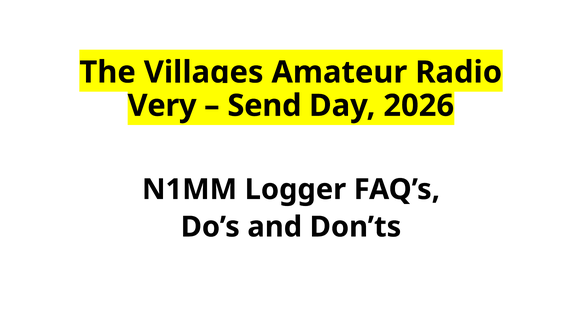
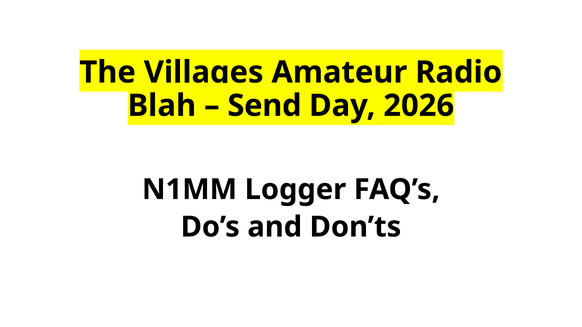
Very: Very -> Blah
